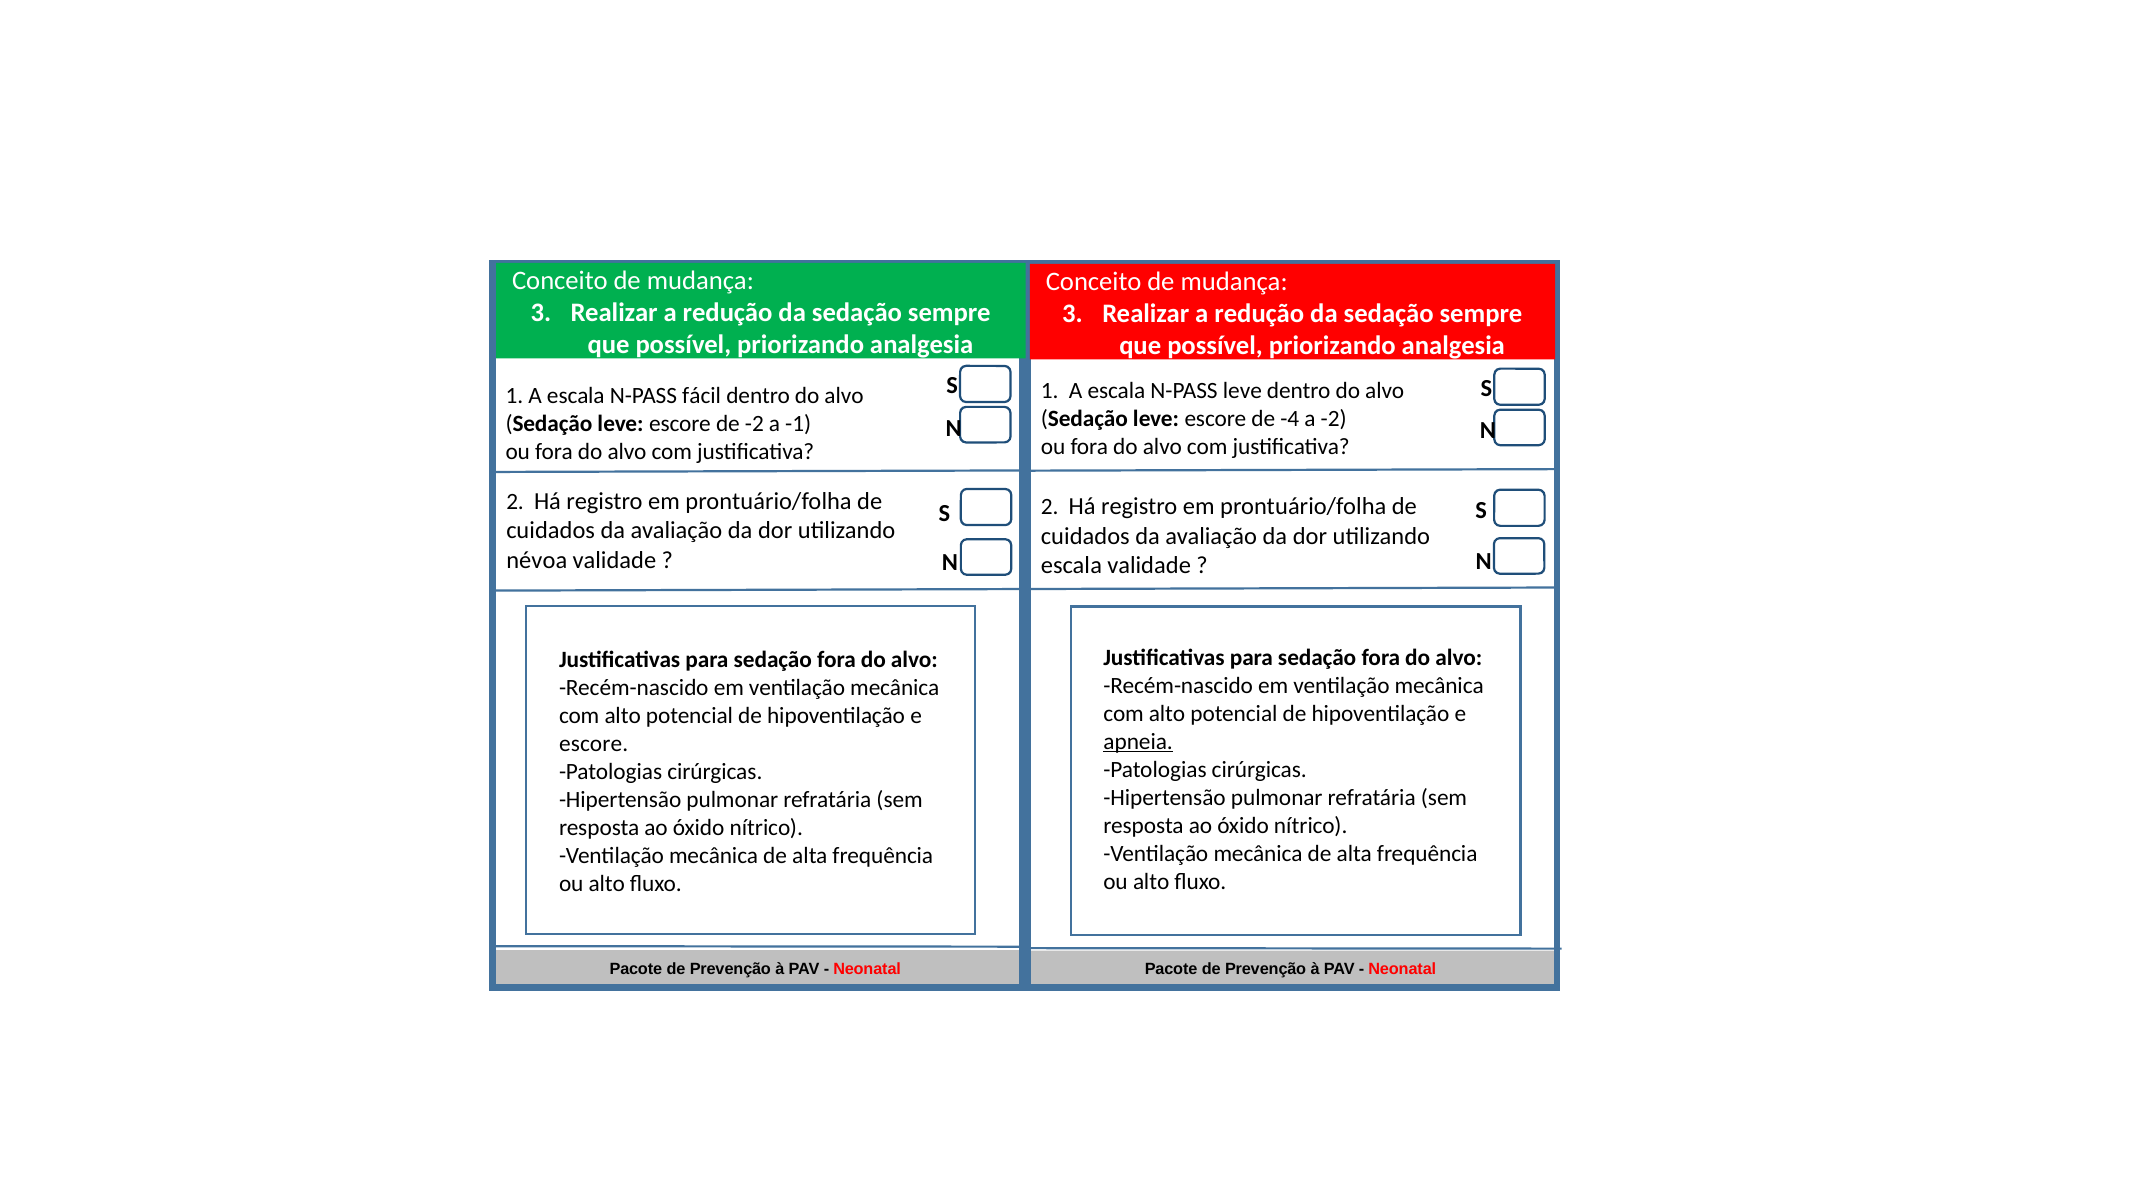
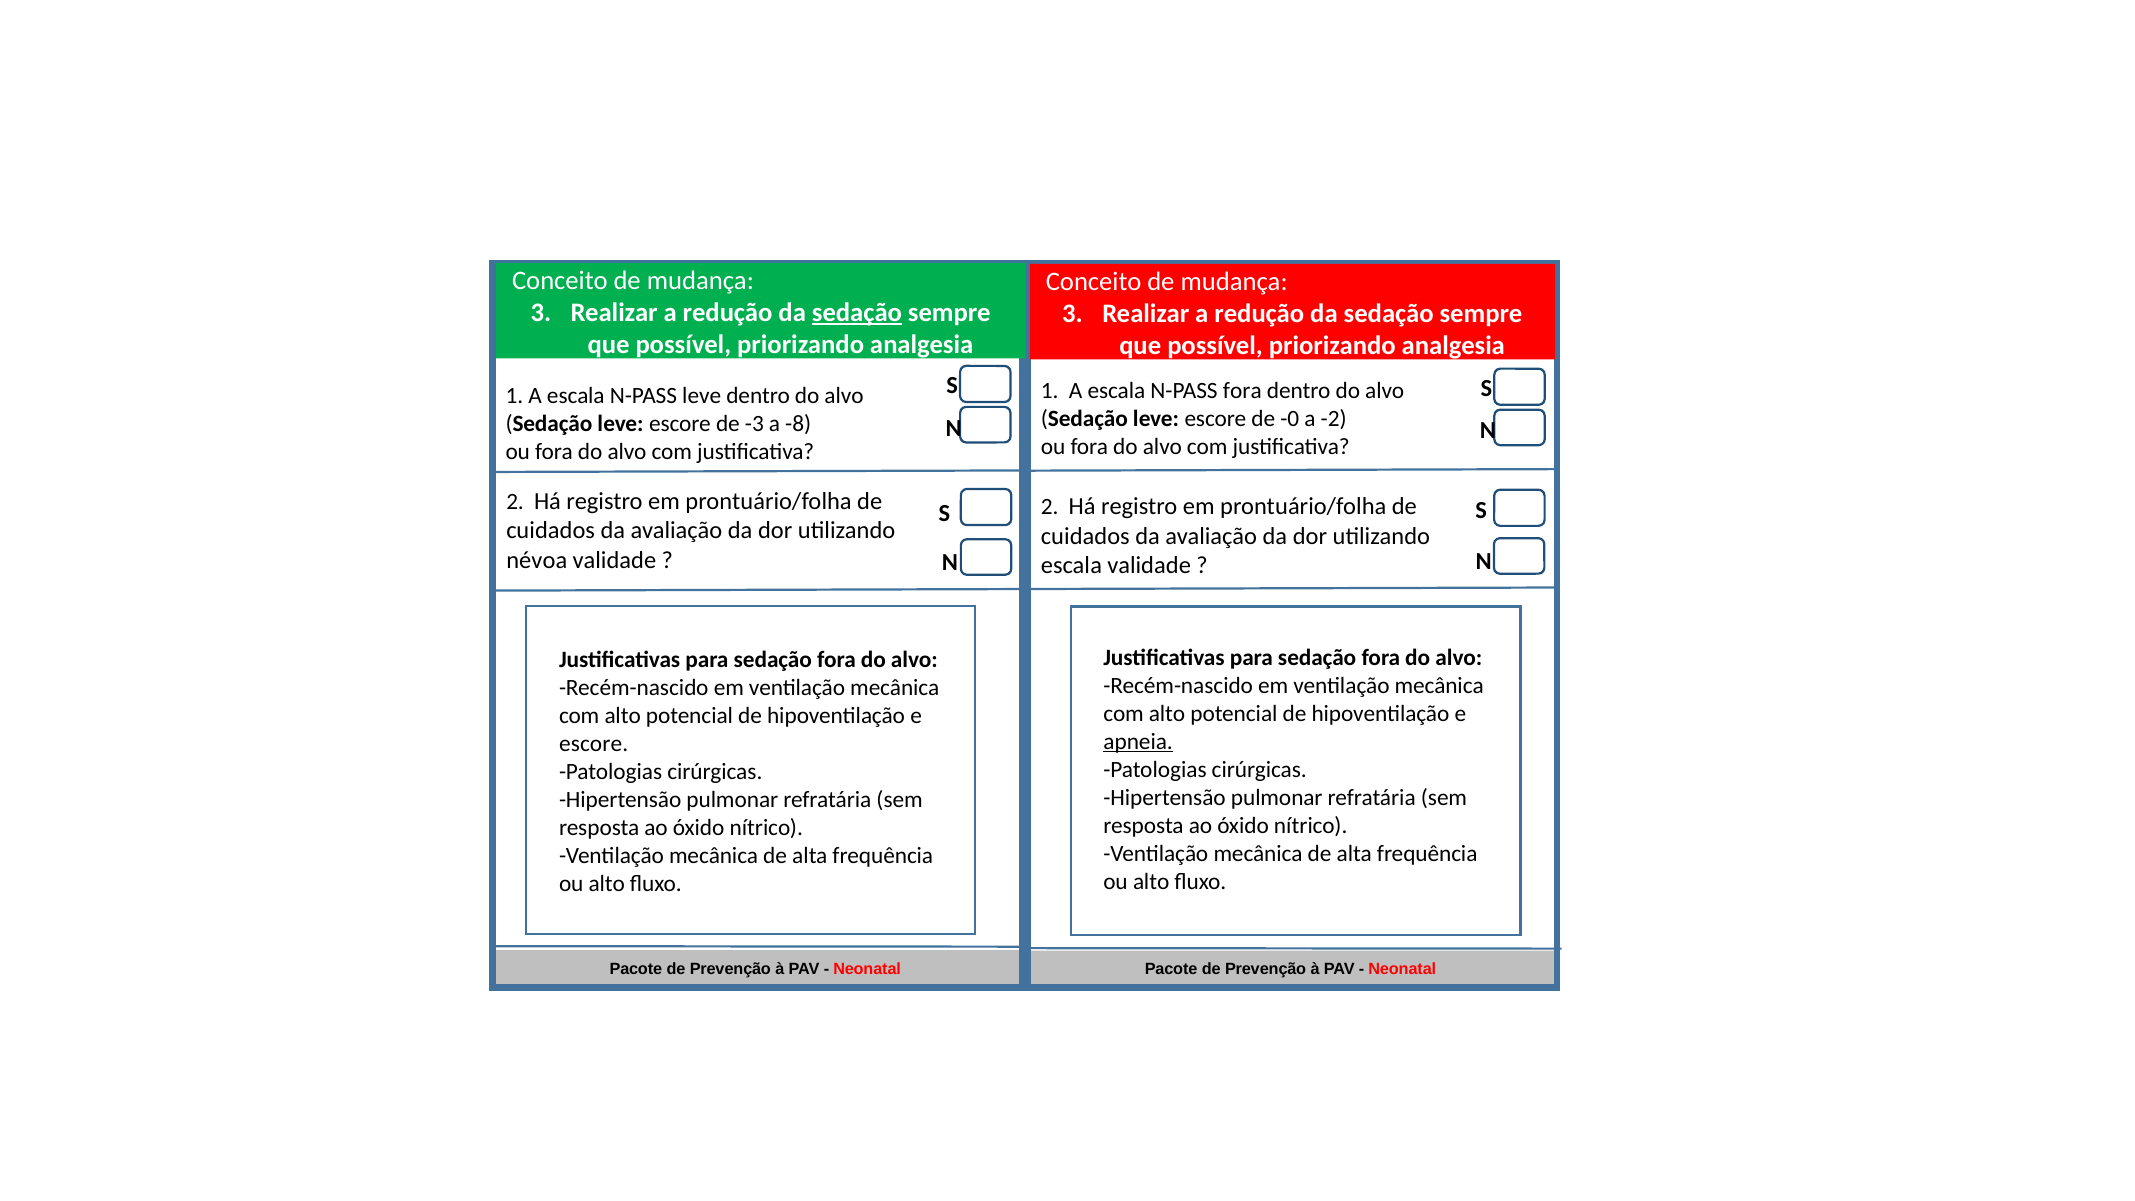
sedação at (857, 312) underline: none -> present
N-PASS leve: leve -> fora
N-PASS fácil: fácil -> leve
-4: -4 -> -0
de -2: -2 -> -3
-1: -1 -> -8
